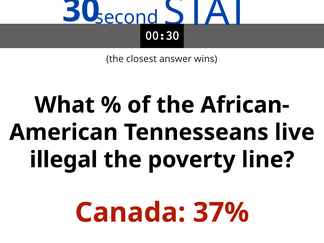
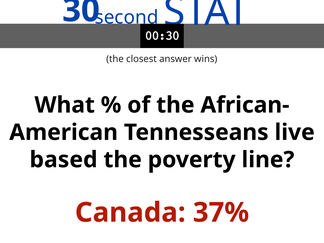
illegal: illegal -> based
